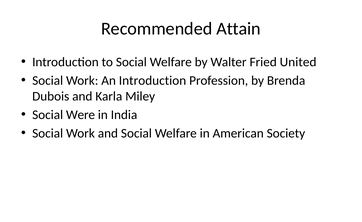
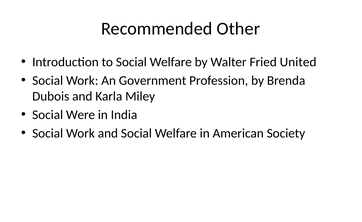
Attain: Attain -> Other
An Introduction: Introduction -> Government
